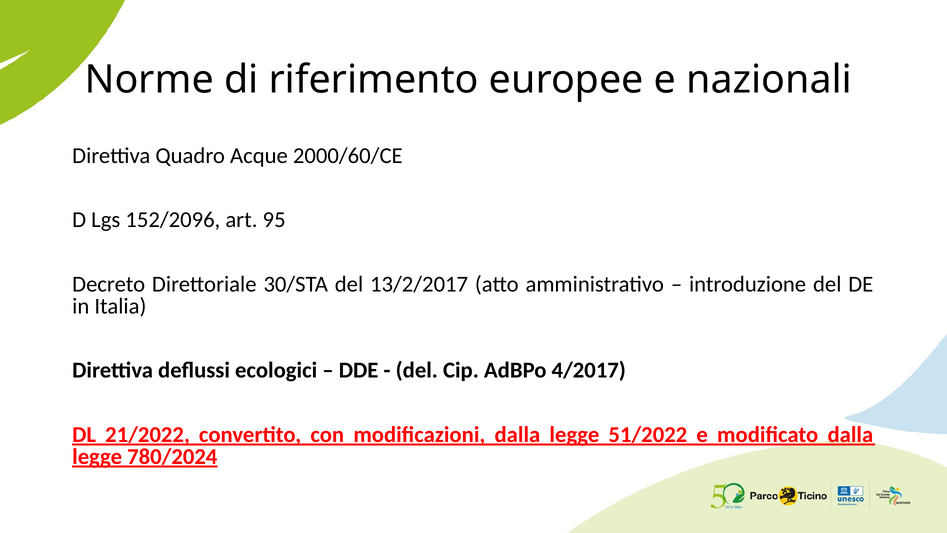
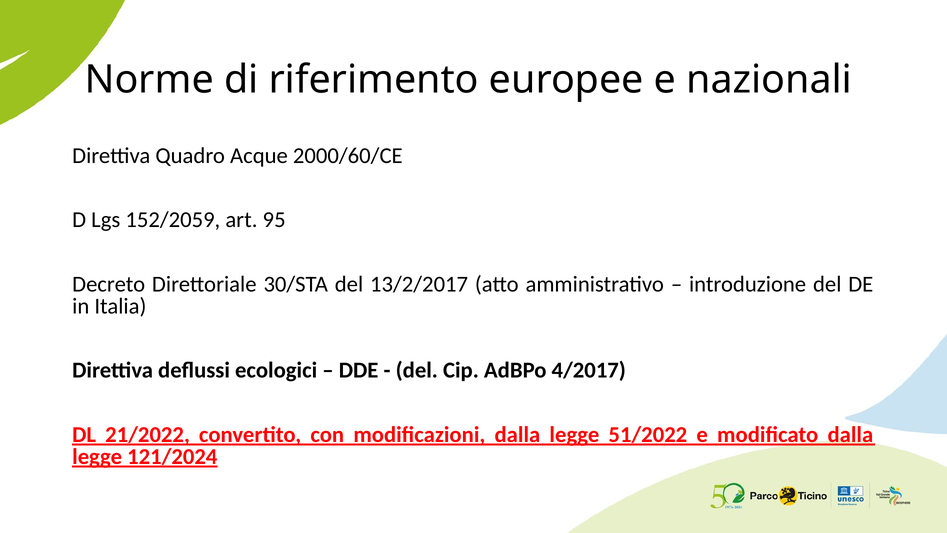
152/2096: 152/2096 -> 152/2059
780/2024: 780/2024 -> 121/2024
